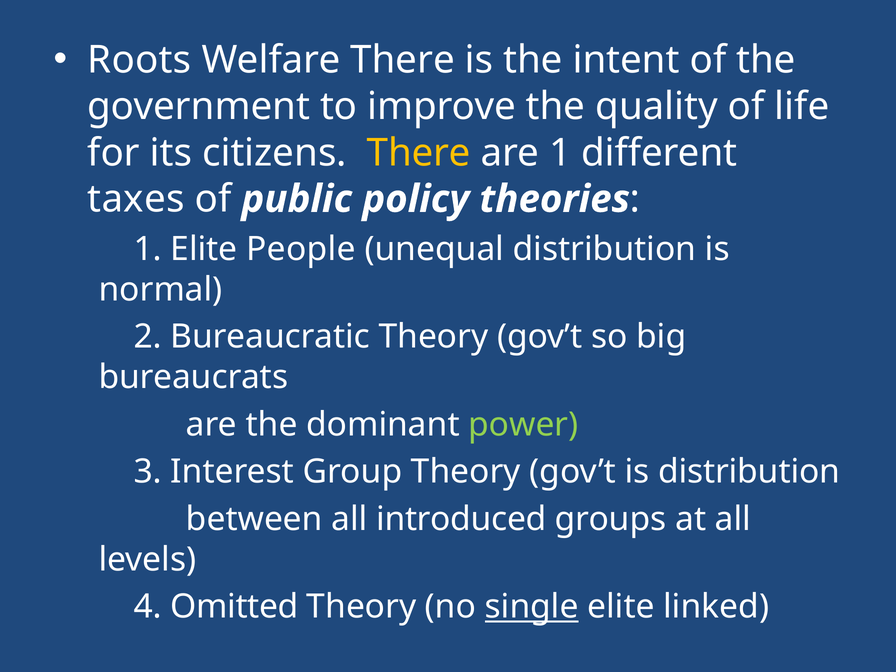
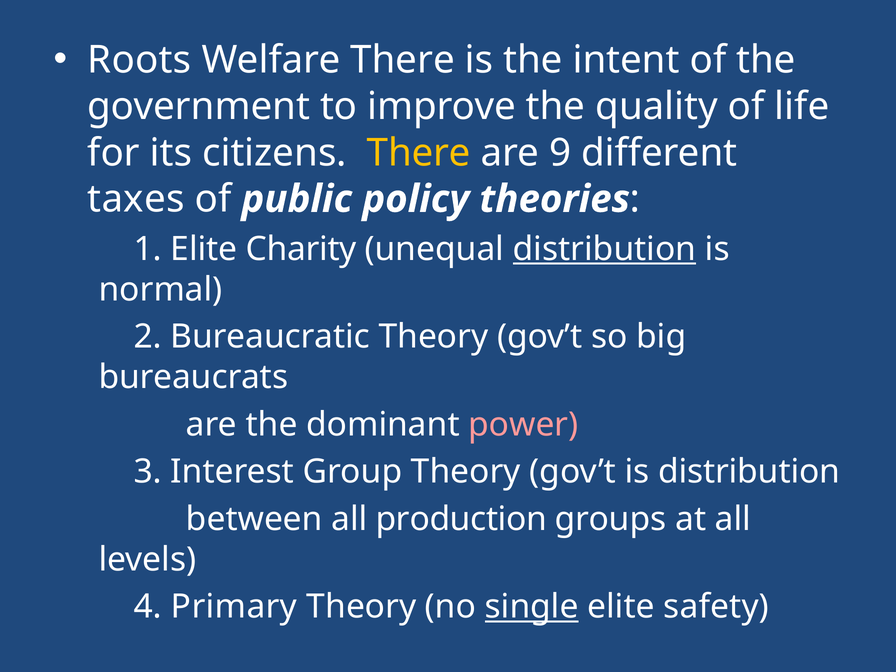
are 1: 1 -> 9
People: People -> Charity
distribution at (605, 249) underline: none -> present
power colour: light green -> pink
introduced: introduced -> production
Omitted: Omitted -> Primary
linked: linked -> safety
